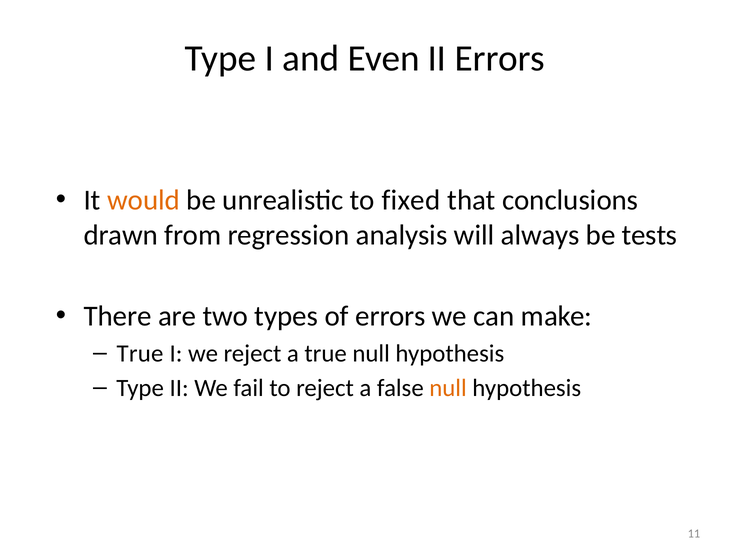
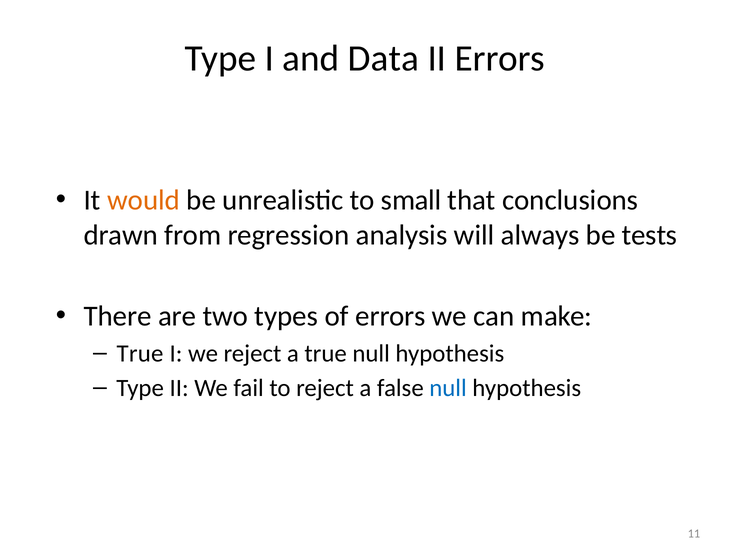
Even: Even -> Data
fixed: fixed -> small
null at (448, 388) colour: orange -> blue
